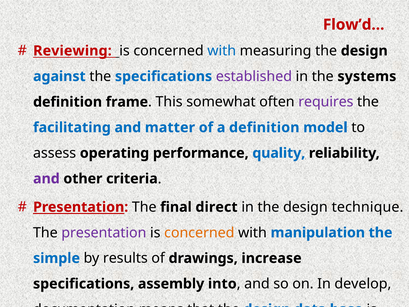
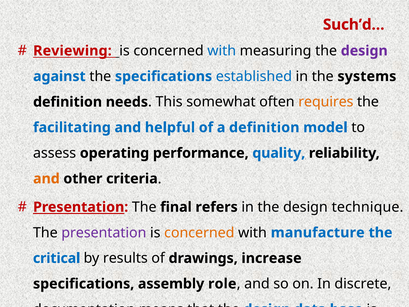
Flow’d…: Flow’d… -> Such’d…
design at (364, 51) colour: black -> purple
established colour: purple -> blue
frame: frame -> needs
requires colour: purple -> orange
matter: matter -> helpful
and at (46, 179) colour: purple -> orange
direct: direct -> refers
manipulation: manipulation -> manufacture
simple: simple -> critical
into: into -> role
develop: develop -> discrete
